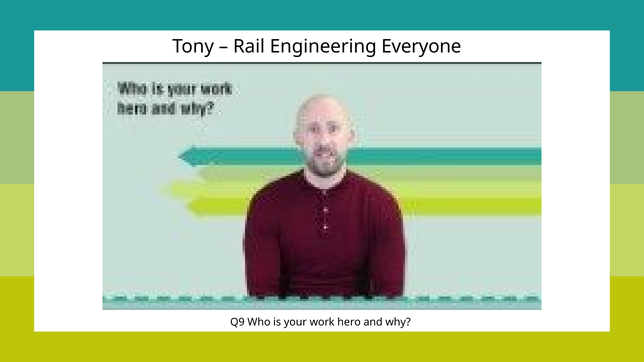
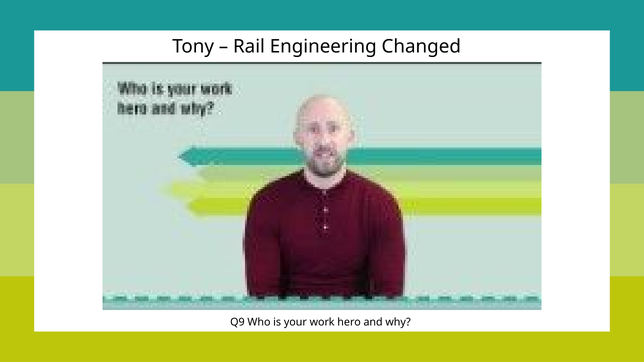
Everyone: Everyone -> Changed
